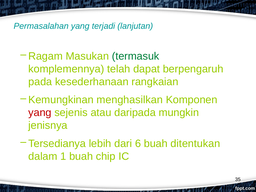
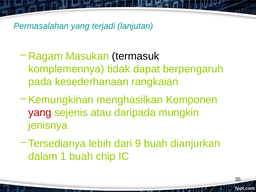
termasuk colour: green -> black
telah: telah -> tidak
6: 6 -> 9
ditentukan: ditentukan -> dianjurkan
